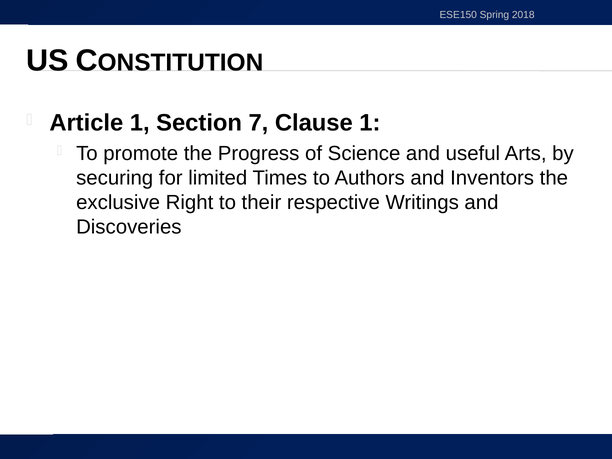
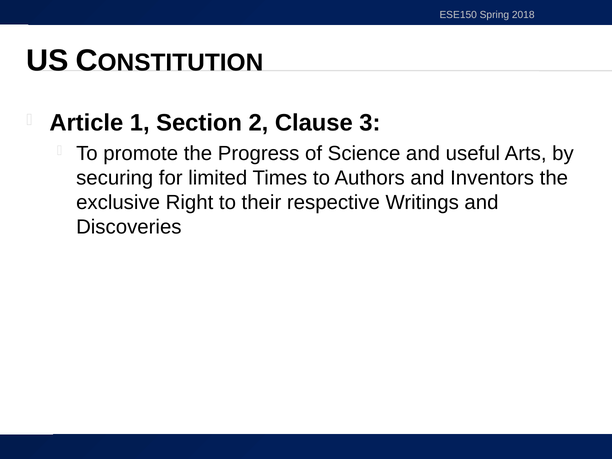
7: 7 -> 2
Clause 1: 1 -> 3
